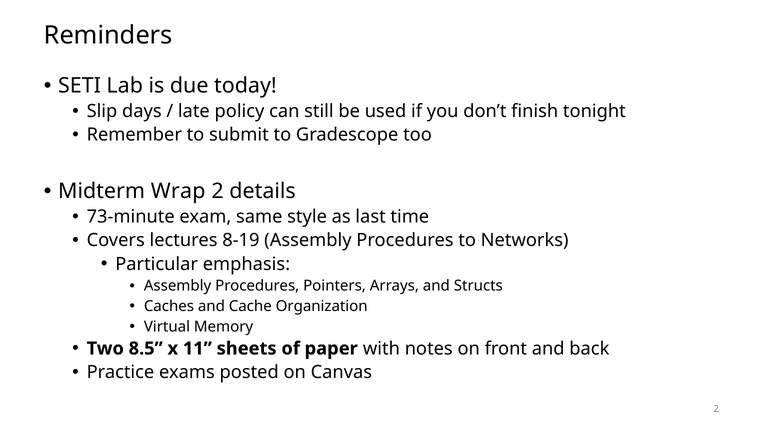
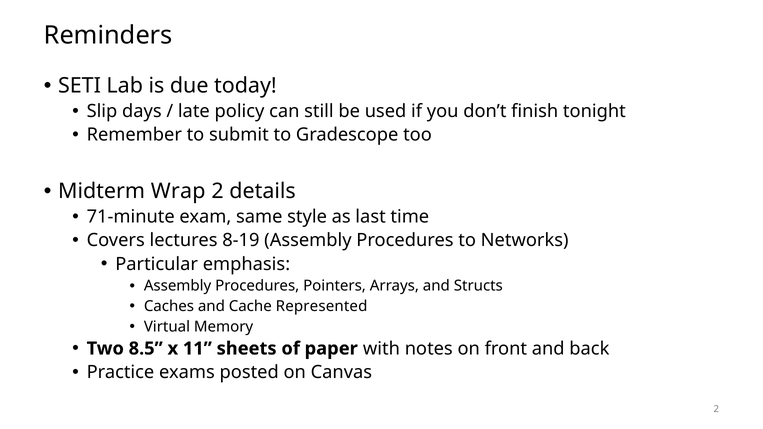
73-minute: 73-minute -> 71-minute
Organization: Organization -> Represented
